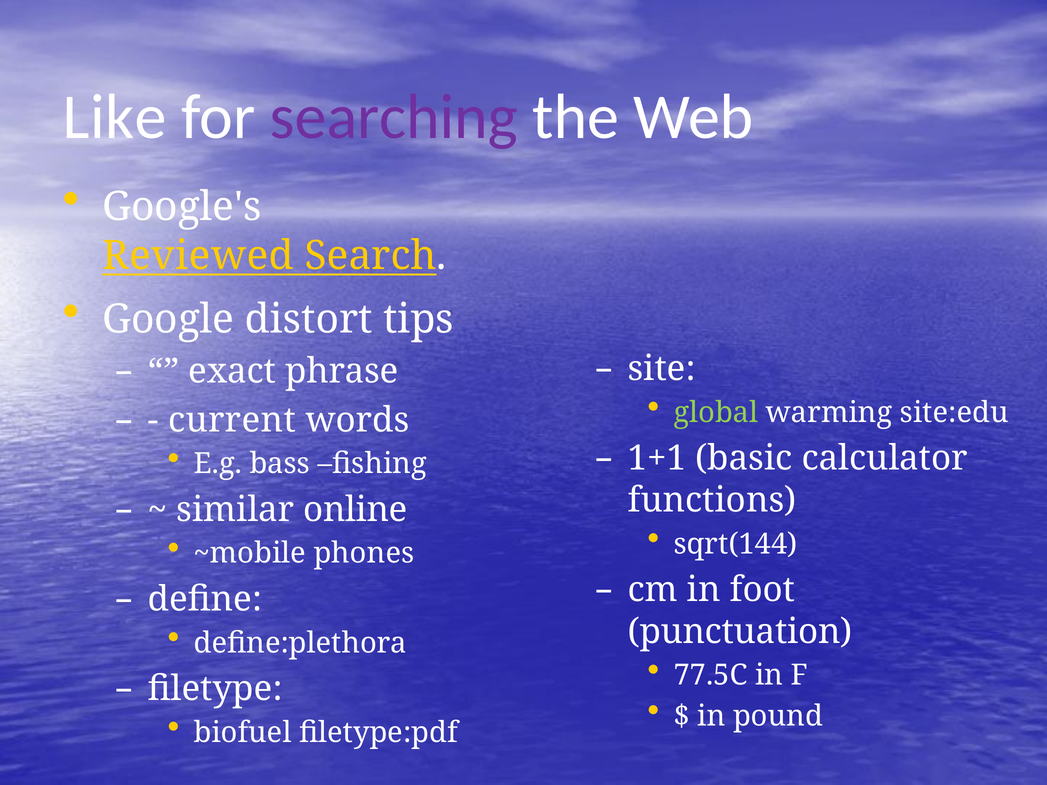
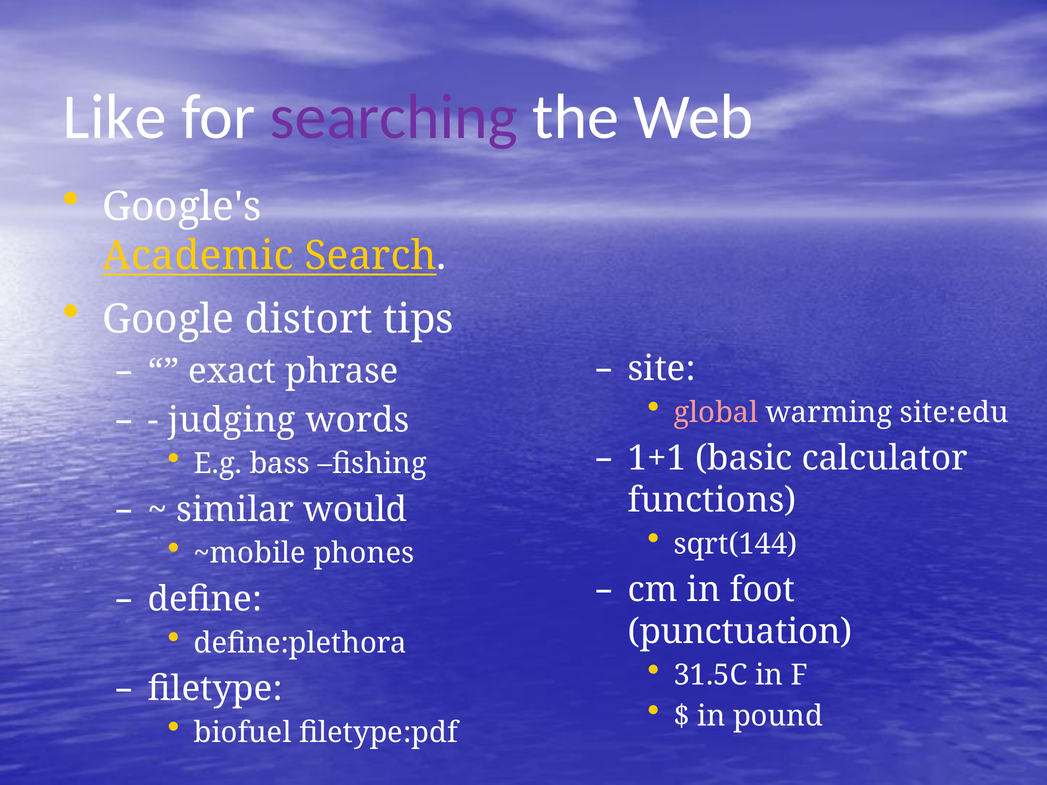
Reviewed: Reviewed -> Academic
global colour: light green -> pink
current: current -> judging
online: online -> would
77.5C: 77.5C -> 31.5C
